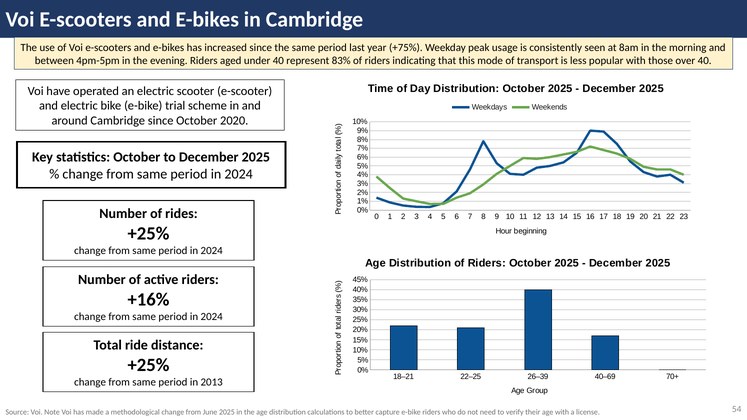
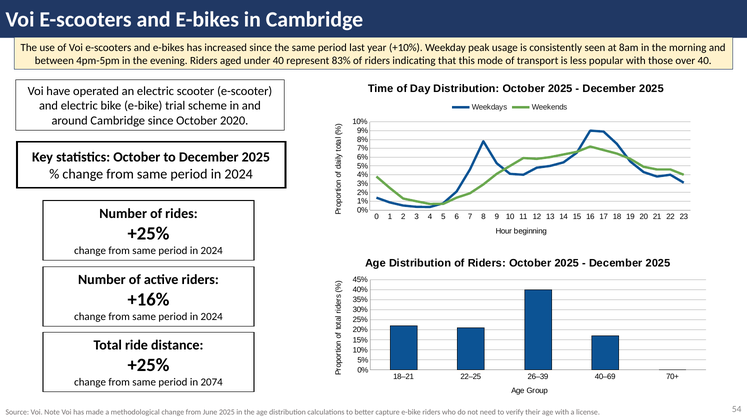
+75%: +75% -> +10%
2013: 2013 -> 2074
